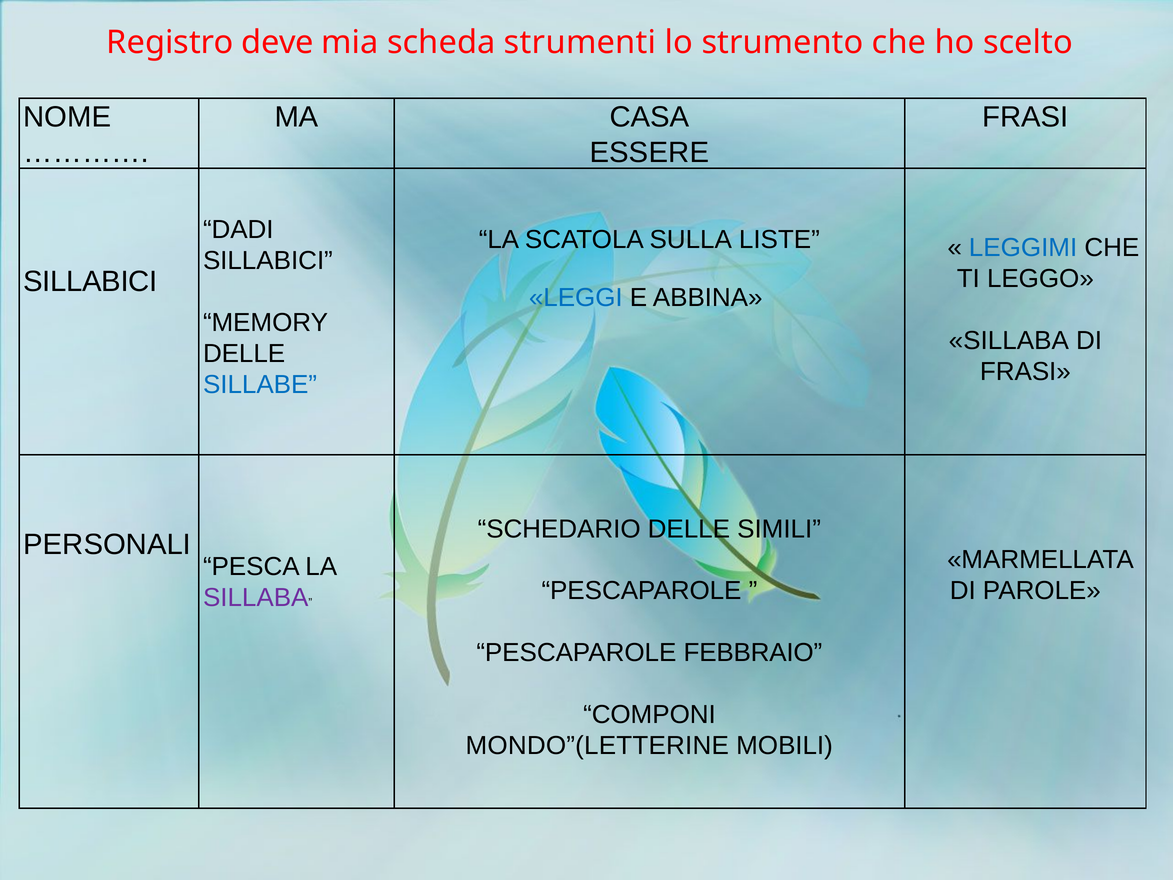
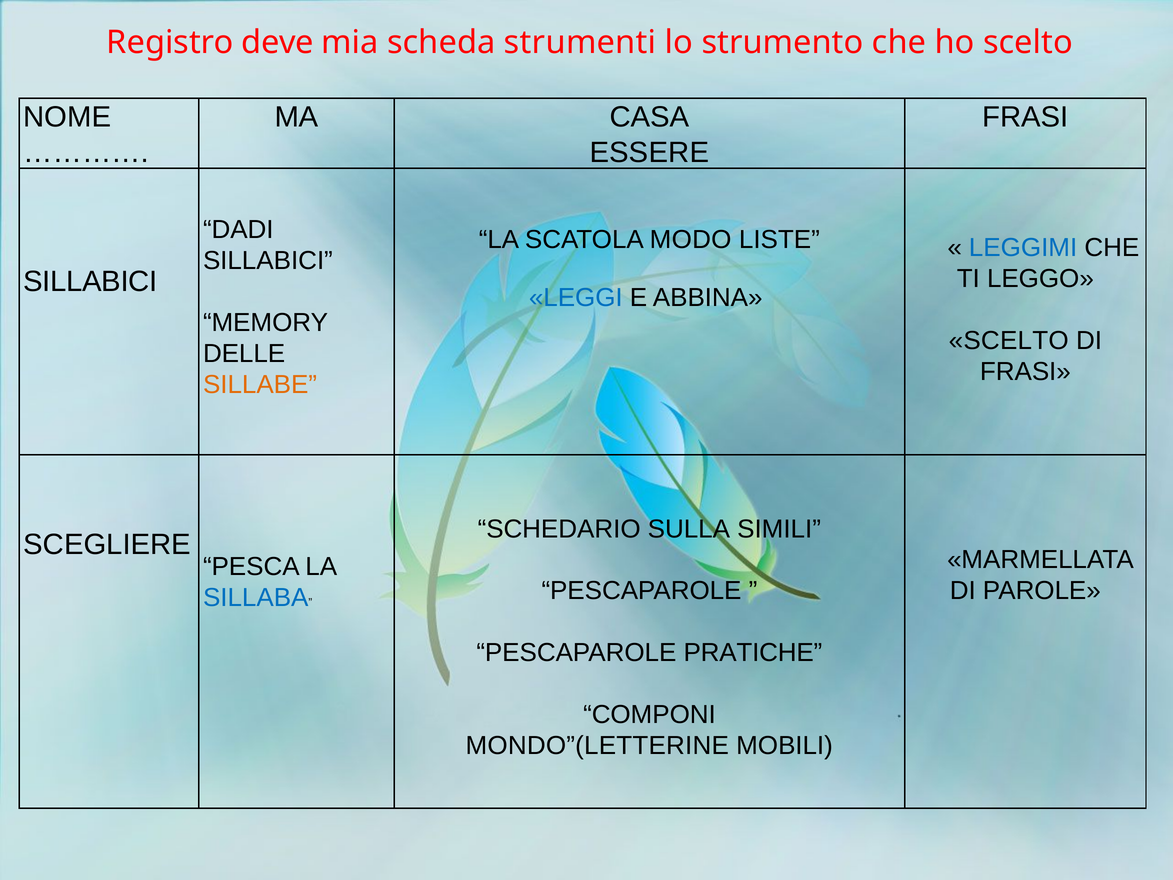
SULLA: SULLA -> MODO
SILLABA at (1009, 340): SILLABA -> SCELTO
SILLABE colour: blue -> orange
SCHEDARIO DELLE: DELLE -> SULLA
PERSONALI: PERSONALI -> SCEGLIERE
SILLABA at (256, 598) colour: purple -> blue
FEBBRAIO: FEBBRAIO -> PRATICHE
